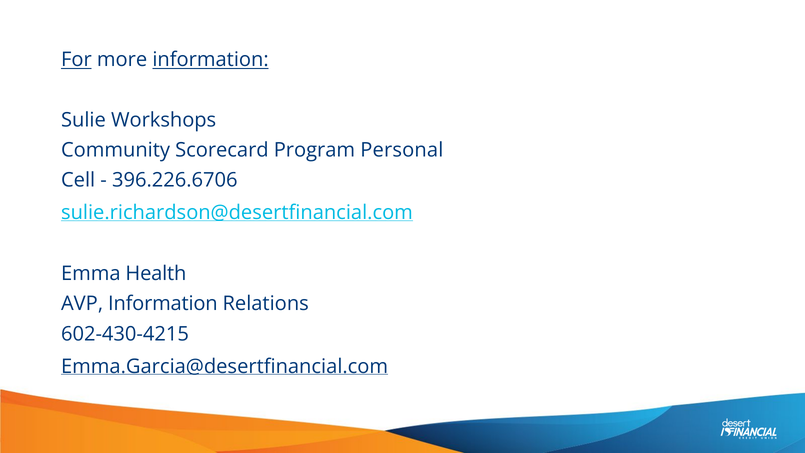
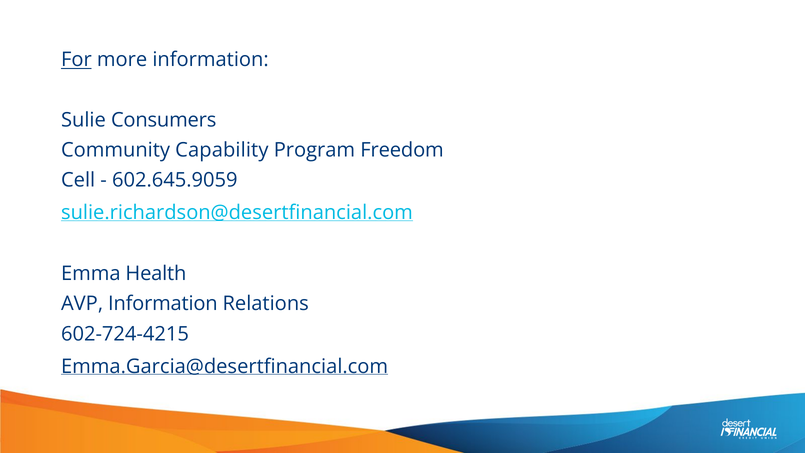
information at (211, 60) underline: present -> none
Workshops: Workshops -> Consumers
Scorecard: Scorecard -> Capability
Personal: Personal -> Freedom
396.226.6706: 396.226.6706 -> 602.645.9059
602-430-4215: 602-430-4215 -> 602-724-4215
